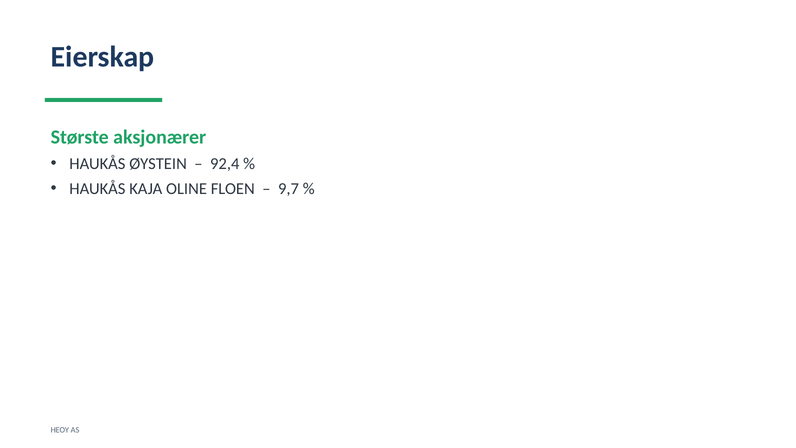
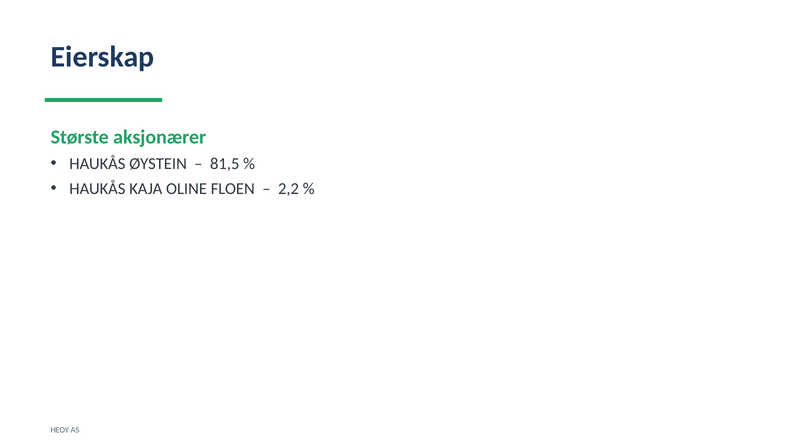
92,4: 92,4 -> 81,5
9,7: 9,7 -> 2,2
